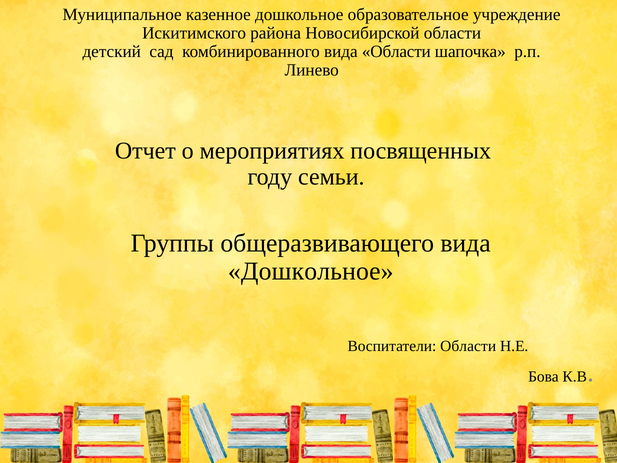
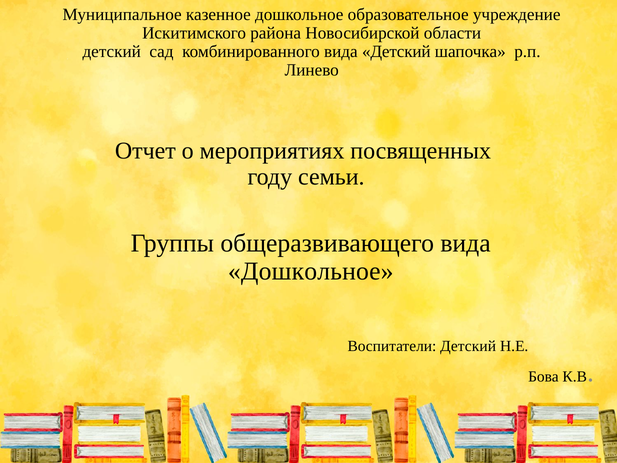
вида Области: Области -> Детский
Воспитатели Области: Области -> Детский
